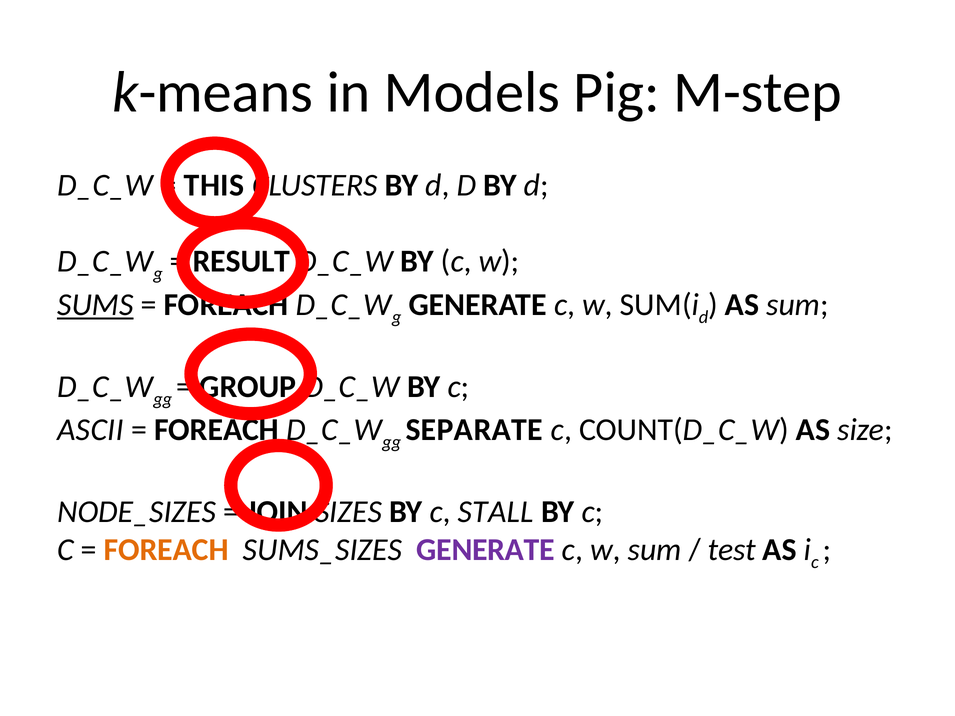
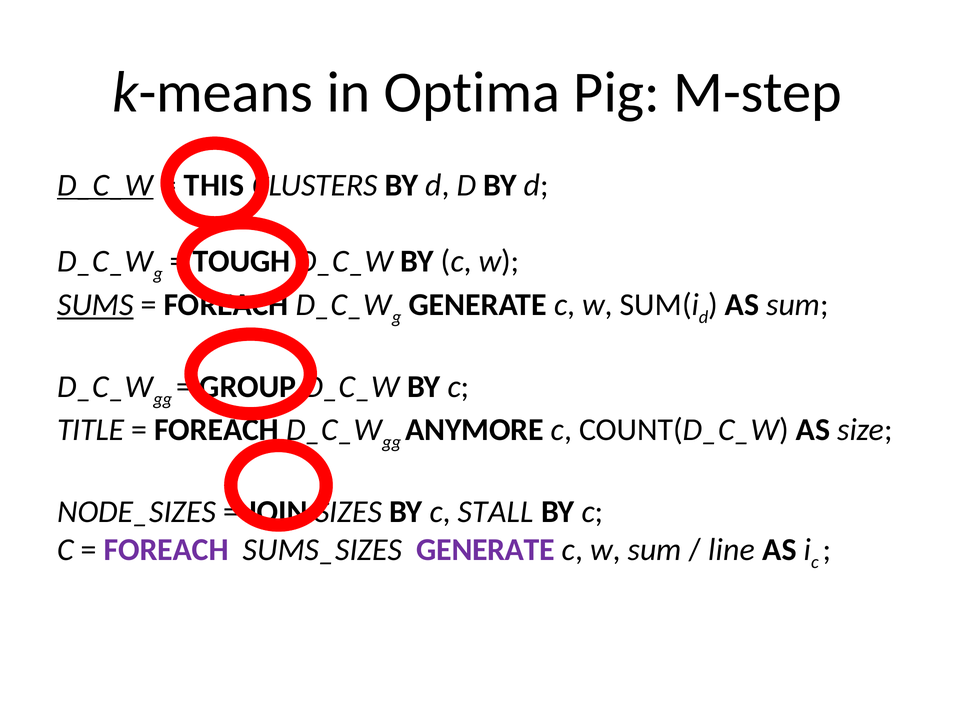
Models: Models -> Optima
D_C_W at (105, 185) underline: none -> present
RESULT: RESULT -> TOUGH
ASCII: ASCII -> TITLE
SEPARATE: SEPARATE -> ANYMORE
FOREACH at (166, 550) colour: orange -> purple
test: test -> line
